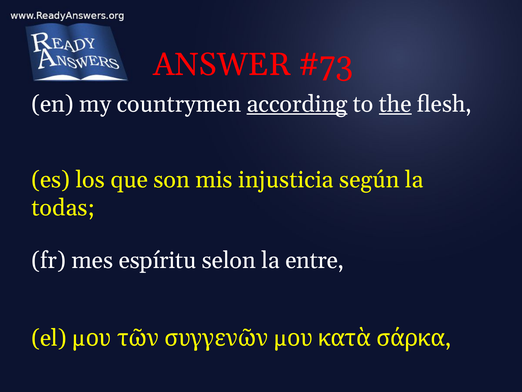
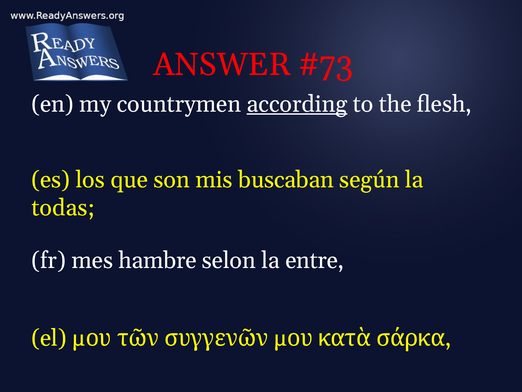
the underline: present -> none
injusticia: injusticia -> buscaban
espíritu: espíritu -> hambre
